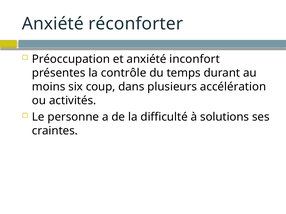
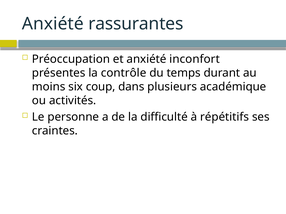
réconforter: réconforter -> rassurantes
accélération: accélération -> académique
solutions: solutions -> répétitifs
